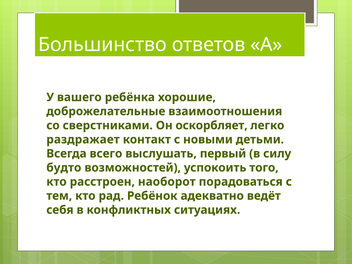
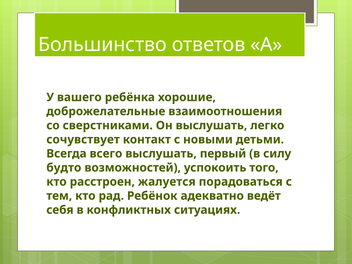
Он оскорбляет: оскорбляет -> выслушать
раздражает: раздражает -> сочувствует
наоборот: наоборот -> жалуется
